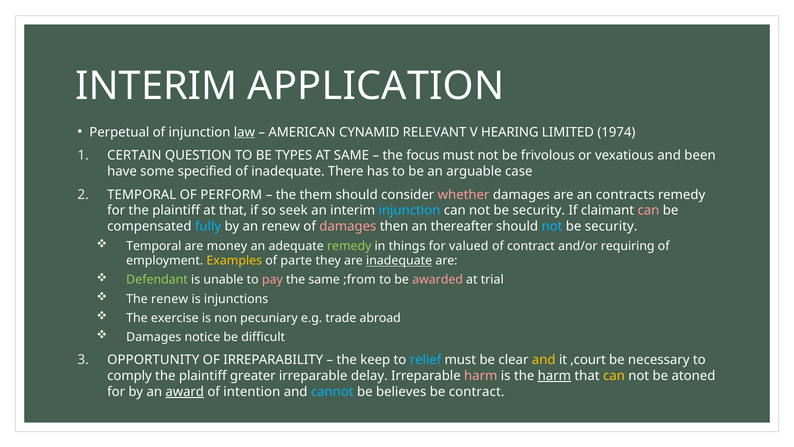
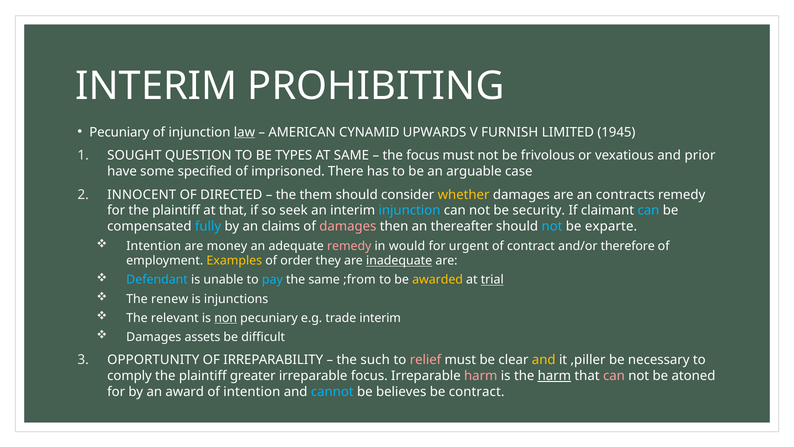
APPLICATION: APPLICATION -> PROHIBITING
Perpetual at (119, 132): Perpetual -> Pecuniary
RELEVANT: RELEVANT -> UPWARDS
HEARING: HEARING -> FURNISH
1974: 1974 -> 1945
CERTAIN: CERTAIN -> SOUGHT
been: been -> prior
of inadequate: inadequate -> imprisoned
TEMPORAL at (142, 195): TEMPORAL -> INNOCENT
PERFORM: PERFORM -> DIRECTED
whether colour: pink -> yellow
can at (648, 210) colour: pink -> light blue
an renew: renew -> claims
security at (611, 226): security -> exparte
Temporal at (154, 246): Temporal -> Intention
remedy at (349, 246) colour: light green -> pink
things: things -> would
valued: valued -> urgent
requiring: requiring -> therefore
parte: parte -> order
Defendant colour: light green -> light blue
pay colour: pink -> light blue
awarded colour: pink -> yellow
trial underline: none -> present
exercise: exercise -> relevant
non underline: none -> present
trade abroad: abroad -> interim
notice: notice -> assets
keep: keep -> such
relief colour: light blue -> pink
,court: ,court -> ,piller
irreparable delay: delay -> focus
can at (614, 375) colour: yellow -> pink
award underline: present -> none
